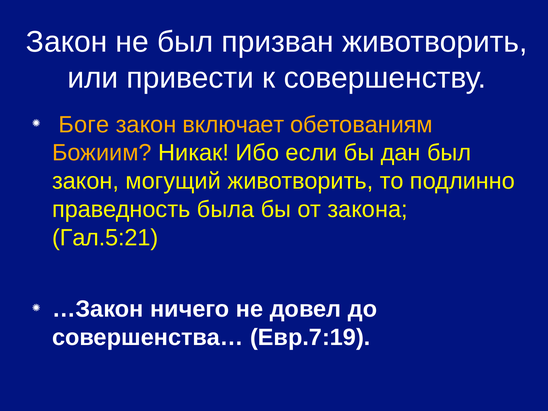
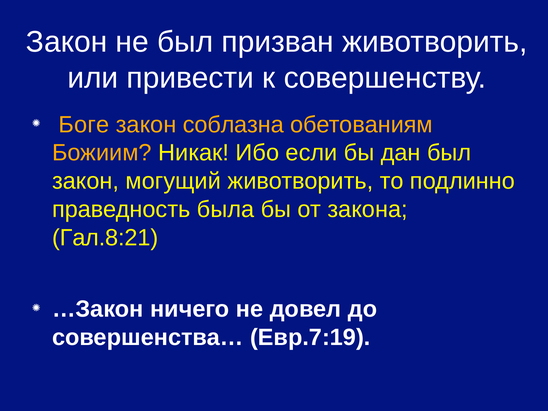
включает: включает -> соблазна
Гал.5:21: Гал.5:21 -> Гал.8:21
